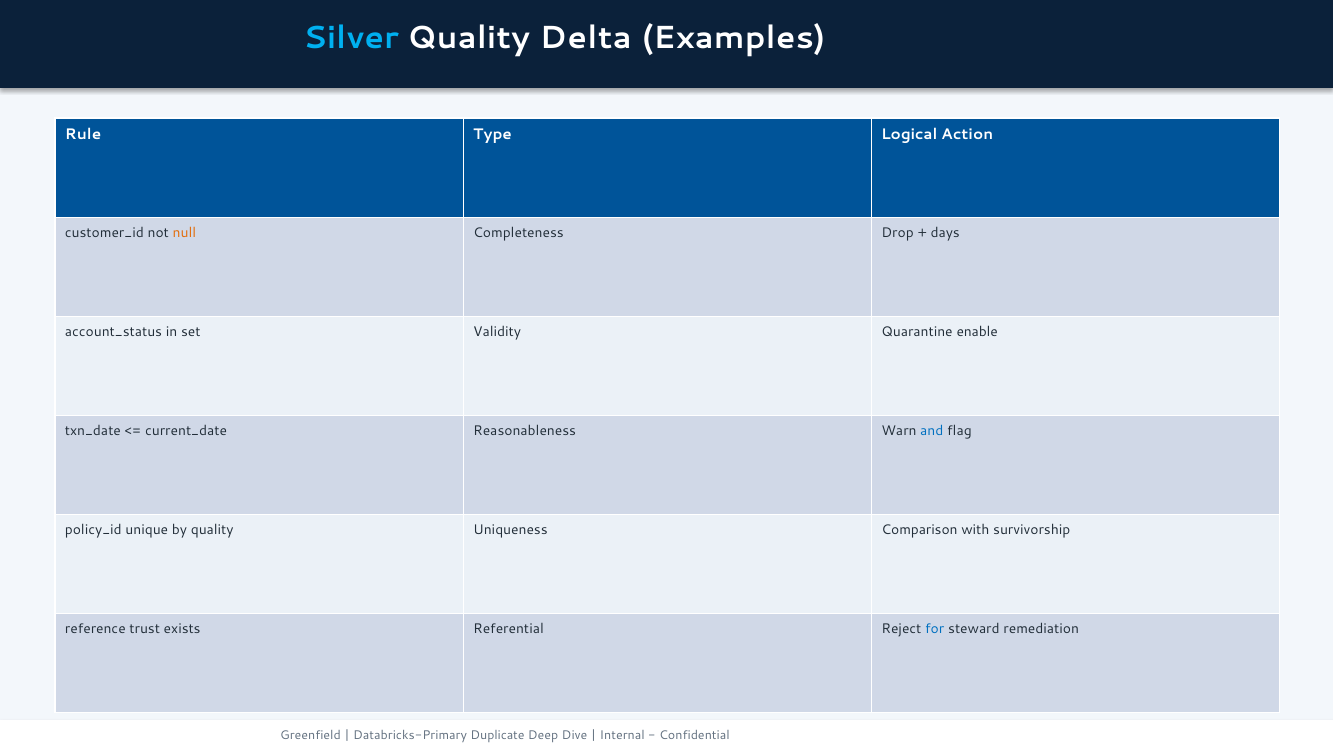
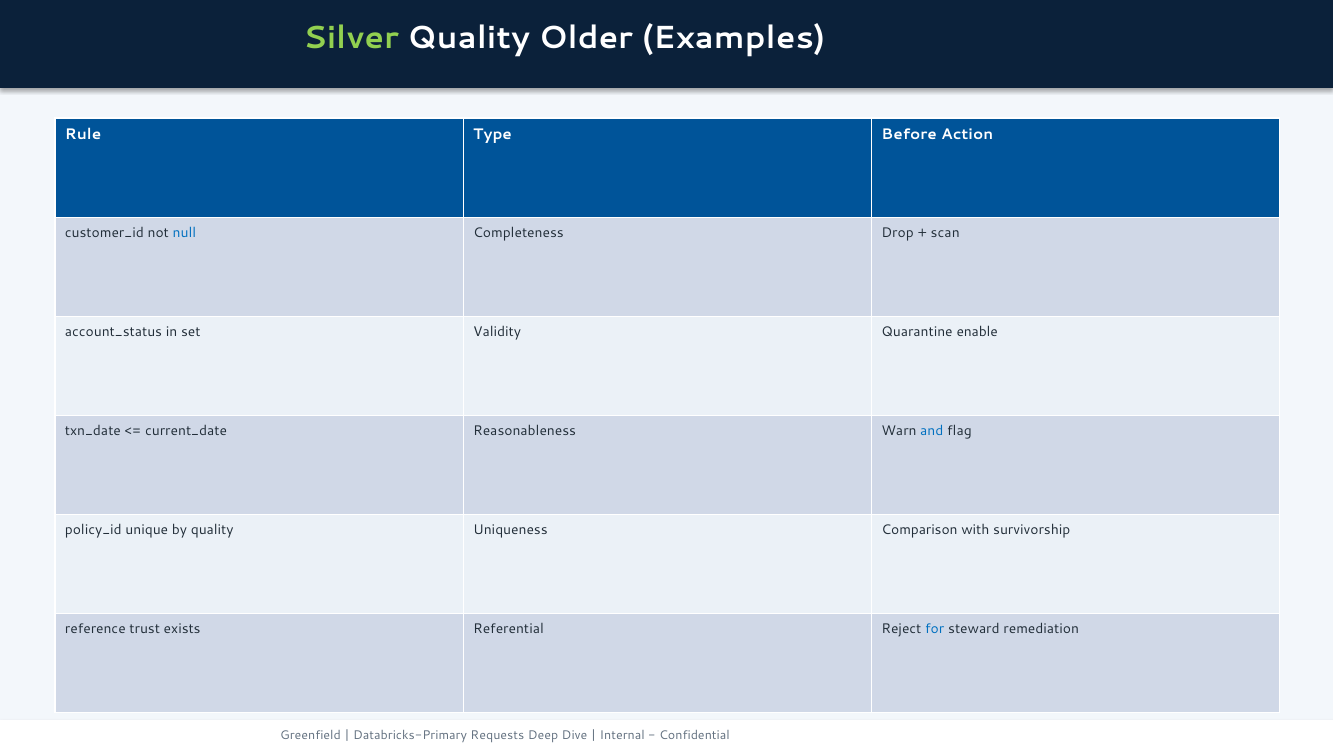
Silver colour: light blue -> light green
Delta: Delta -> Older
Logical: Logical -> Before
null colour: orange -> blue
days: days -> scan
Duplicate: Duplicate -> Requests
